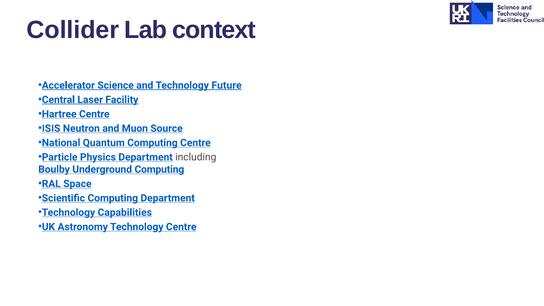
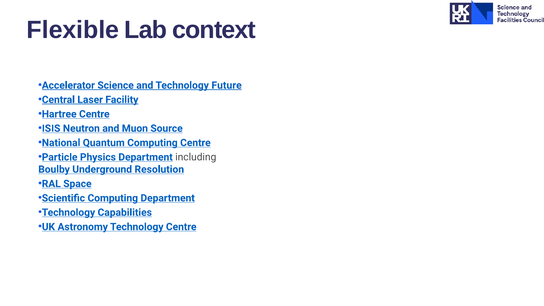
Collider: Collider -> Flexible
Underground Computing: Computing -> Resolution
